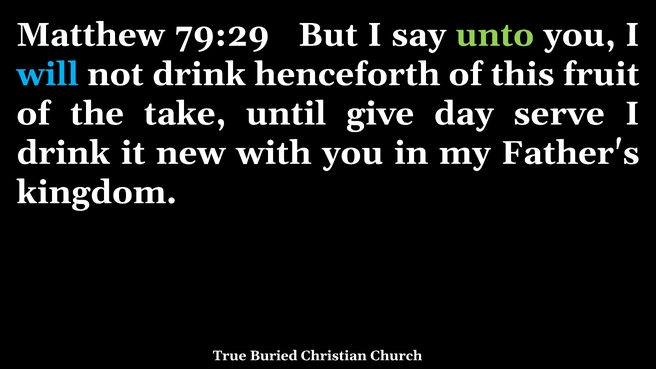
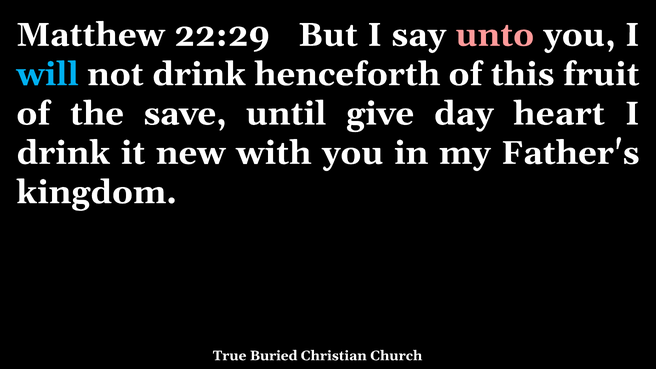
79:29: 79:29 -> 22:29
unto colour: light green -> pink
take: take -> save
serve: serve -> heart
